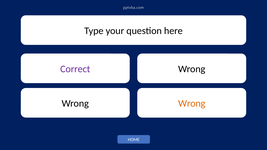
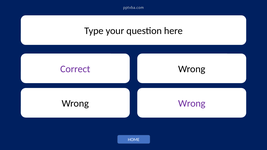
Wrong at (192, 104) colour: orange -> purple
